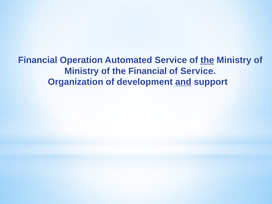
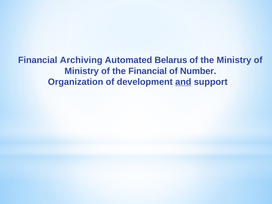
Operation: Operation -> Archiving
Automated Service: Service -> Belarus
the at (207, 60) underline: present -> none
of Service: Service -> Number
